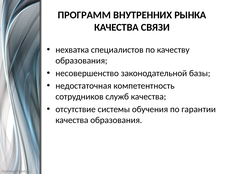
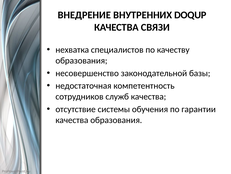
ПРОГРАММ: ПРОГРАММ -> ВНЕДРЕНИЕ
РЫНКА: РЫНКА -> DOQUP
